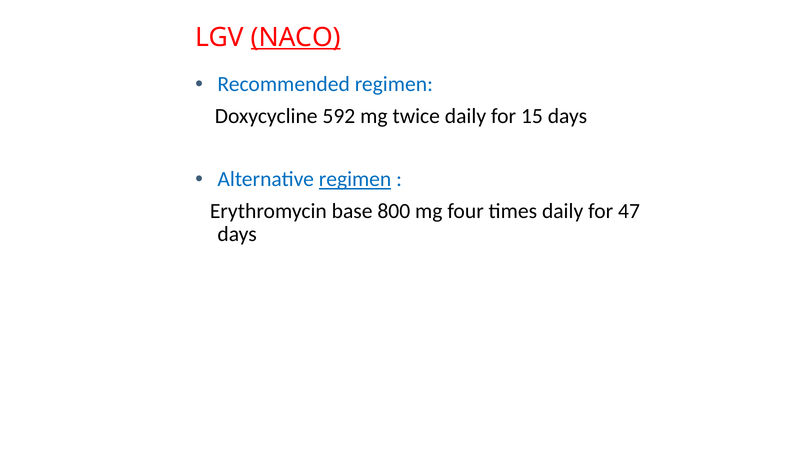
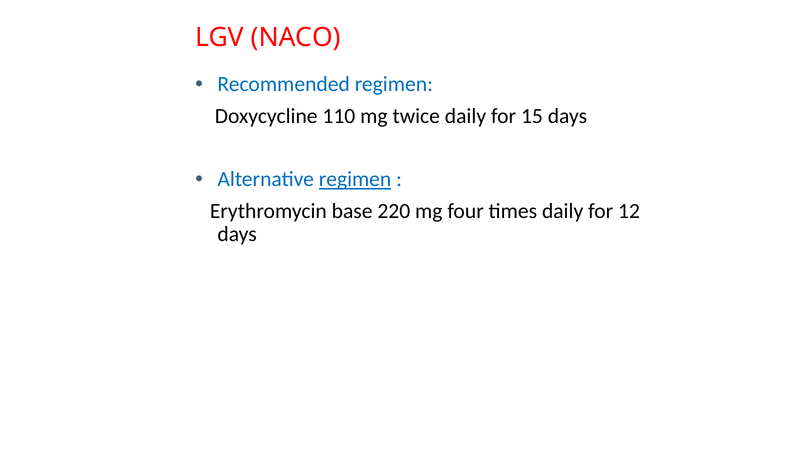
NACO underline: present -> none
592: 592 -> 110
800: 800 -> 220
47: 47 -> 12
